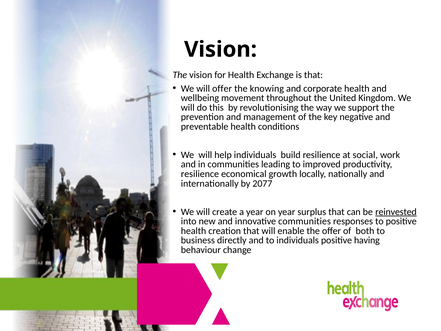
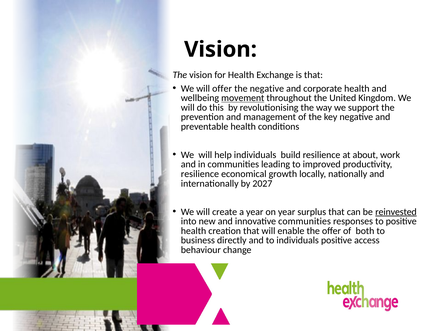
the knowing: knowing -> negative
movement underline: none -> present
social: social -> about
2077: 2077 -> 2027
having: having -> access
